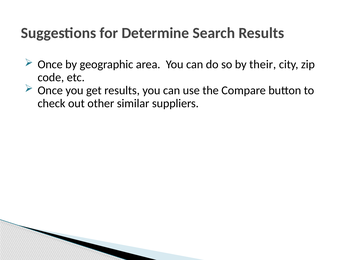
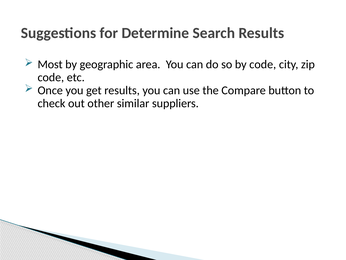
Once at (50, 64): Once -> Most
by their: their -> code
